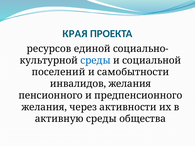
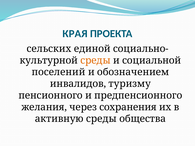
ресурсов: ресурсов -> сельских
среды at (95, 60) colour: blue -> orange
самобытности: самобытности -> обозначением
инвалидов желания: желания -> туризму
активности: активности -> сохранения
